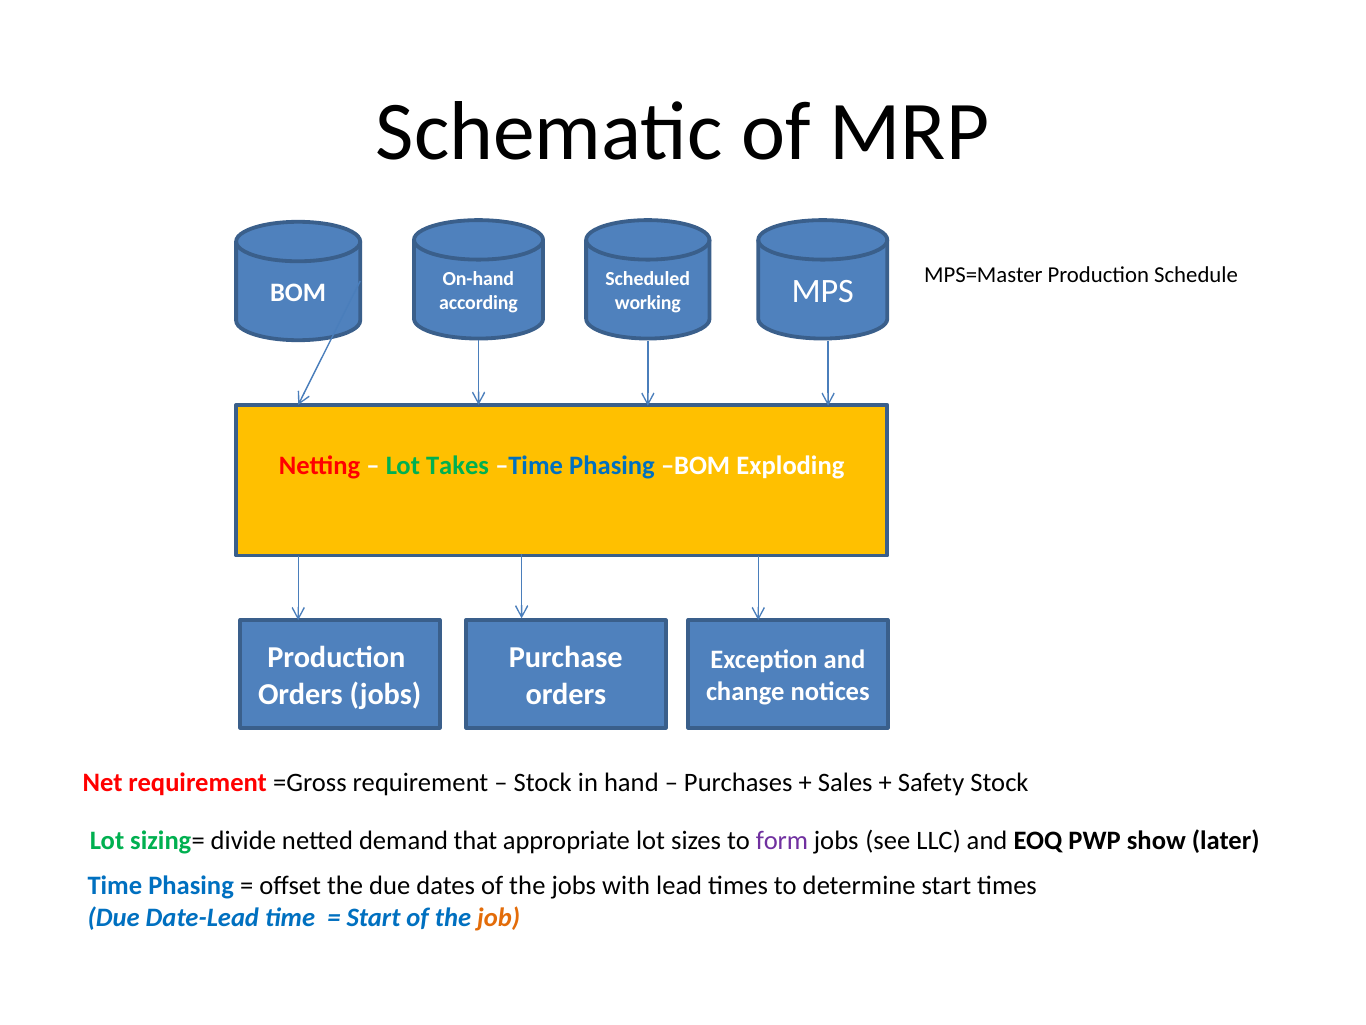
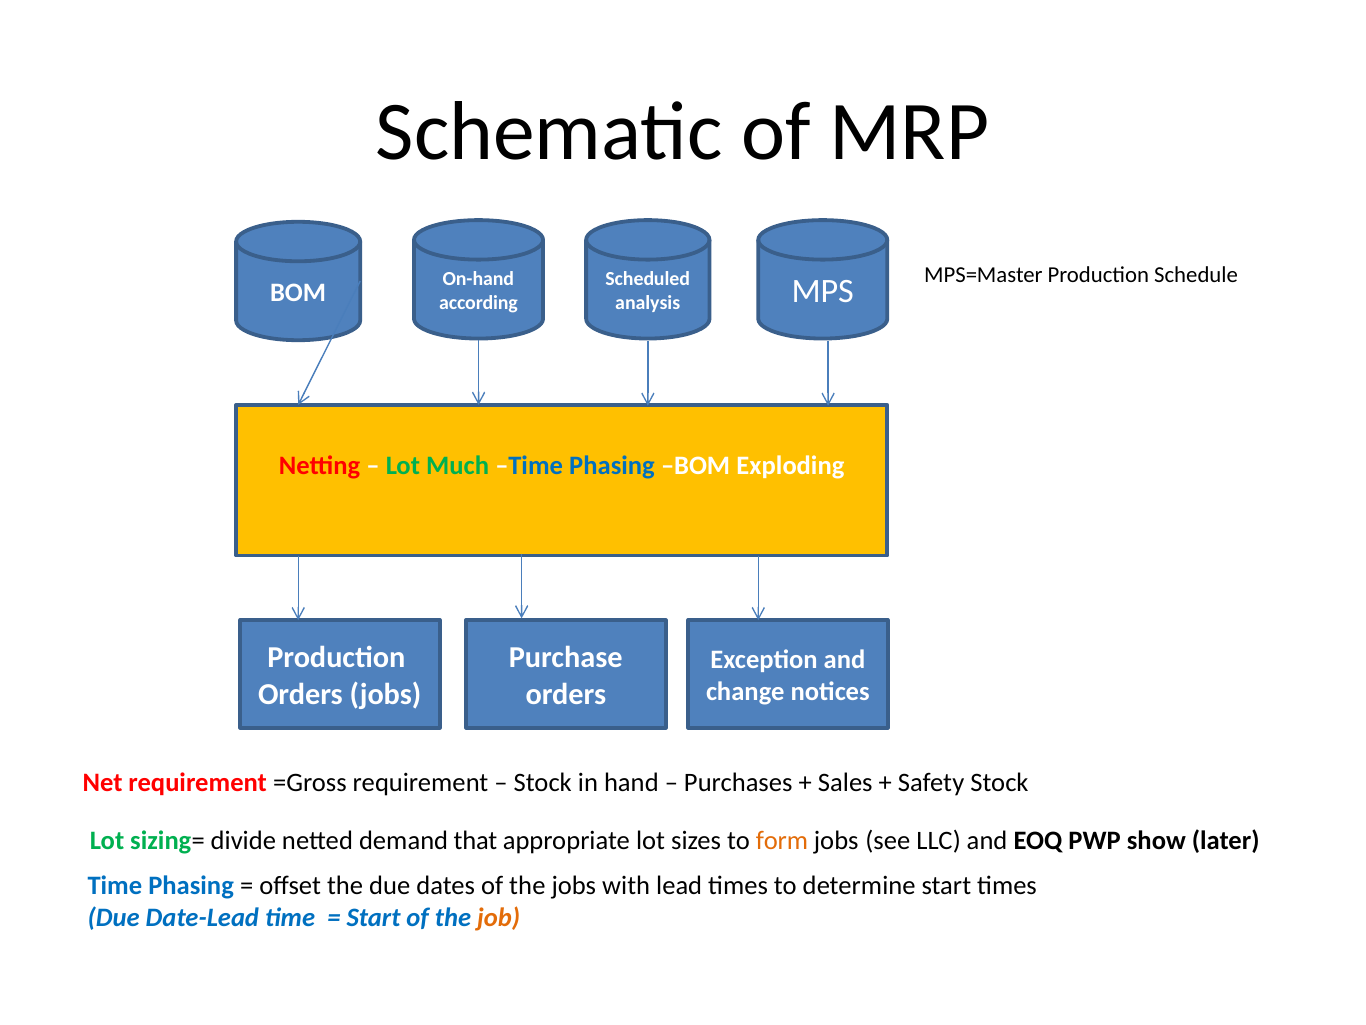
working: working -> analysis
Takes: Takes -> Much
form colour: purple -> orange
